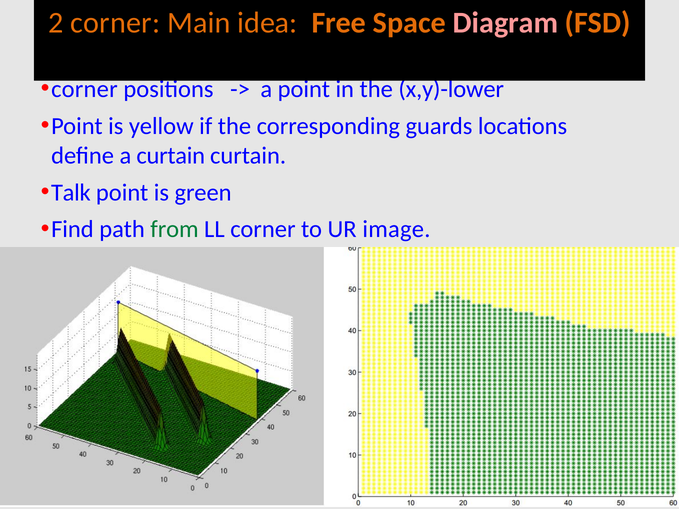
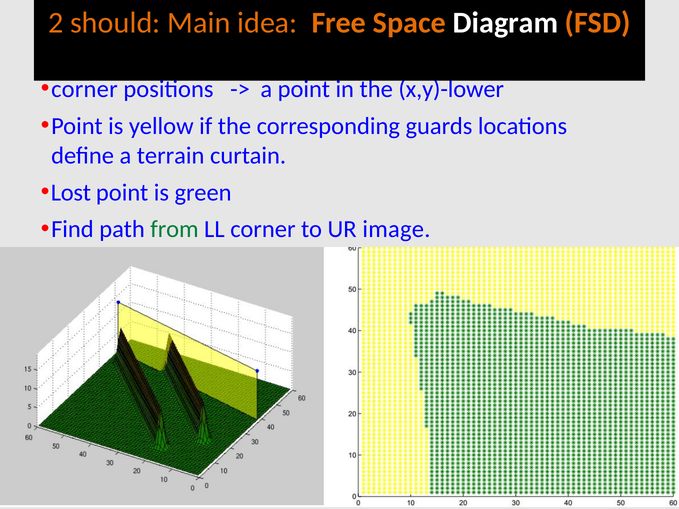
2 corner: corner -> should
Diagram colour: pink -> white
a curtain: curtain -> terrain
Talk: Talk -> Lost
